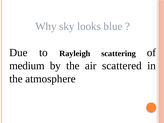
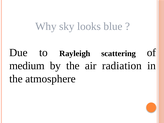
scattered: scattered -> radiation
